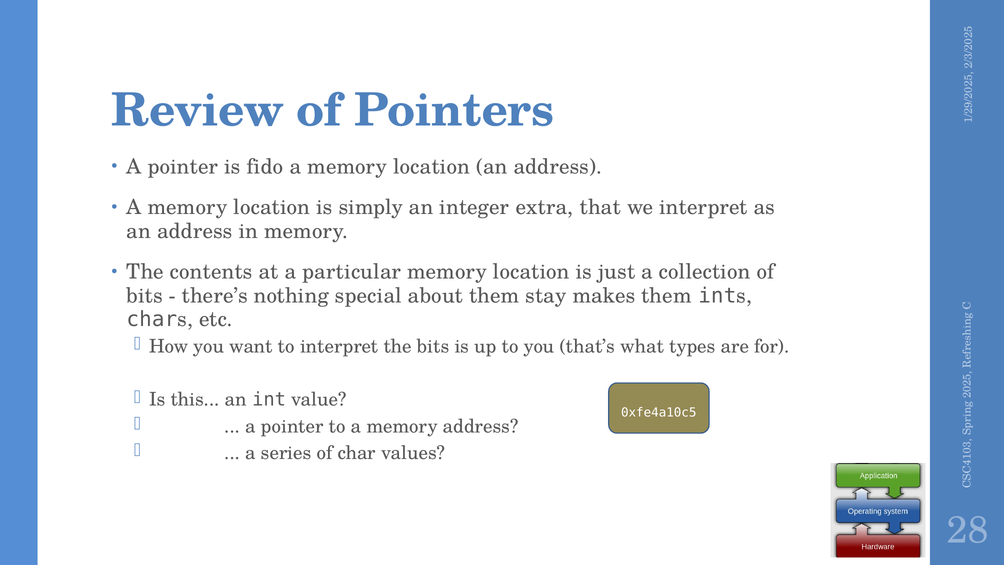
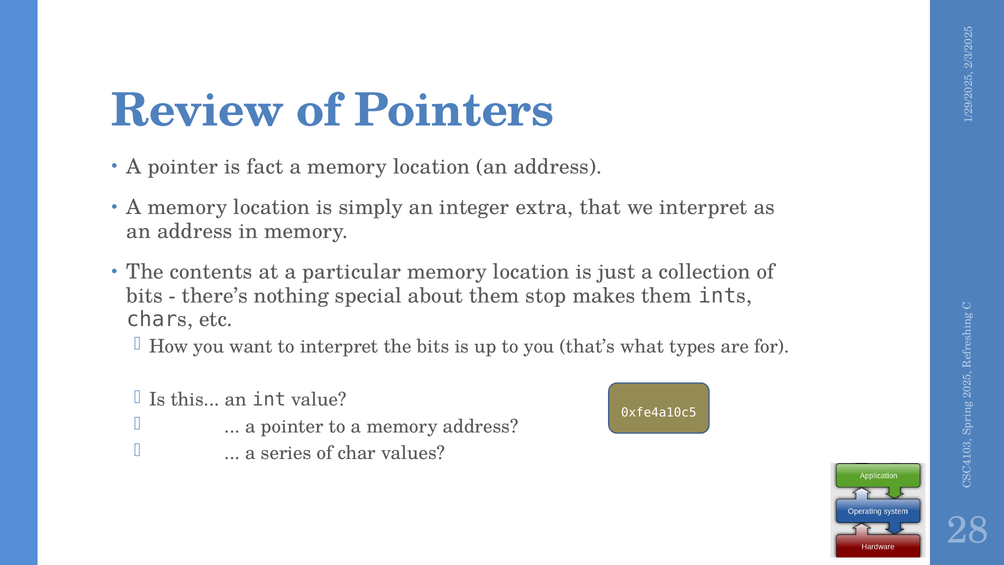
fido: fido -> fact
stay: stay -> stop
